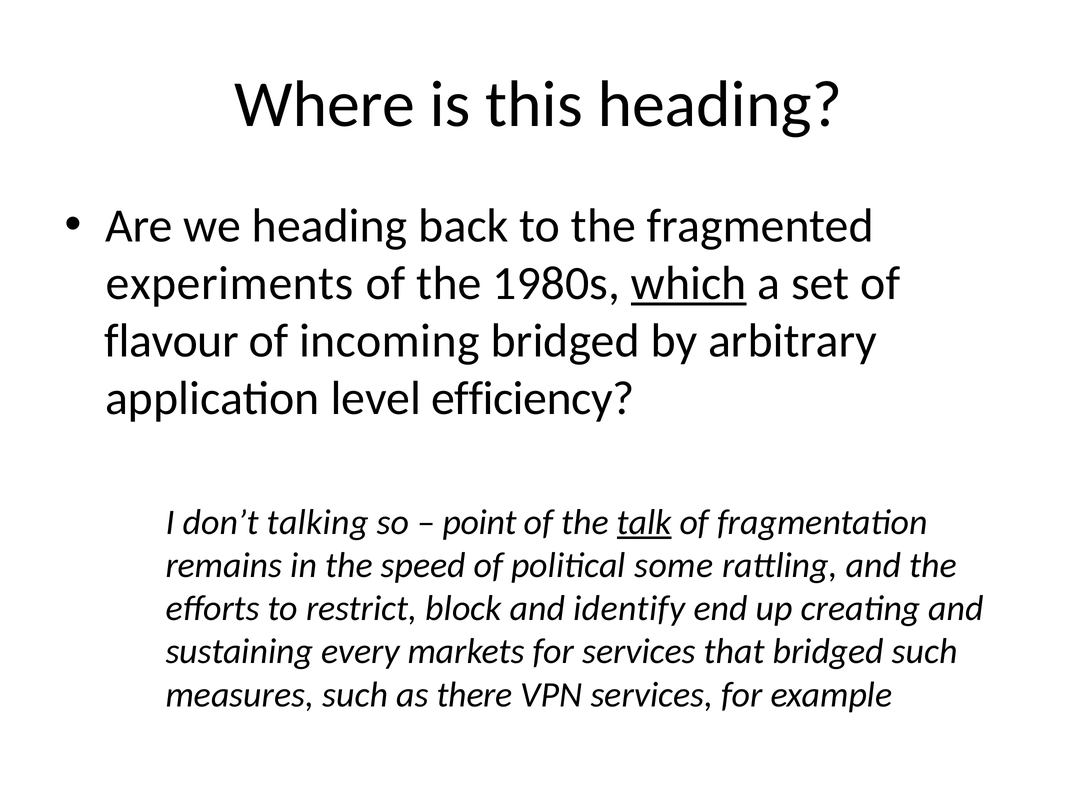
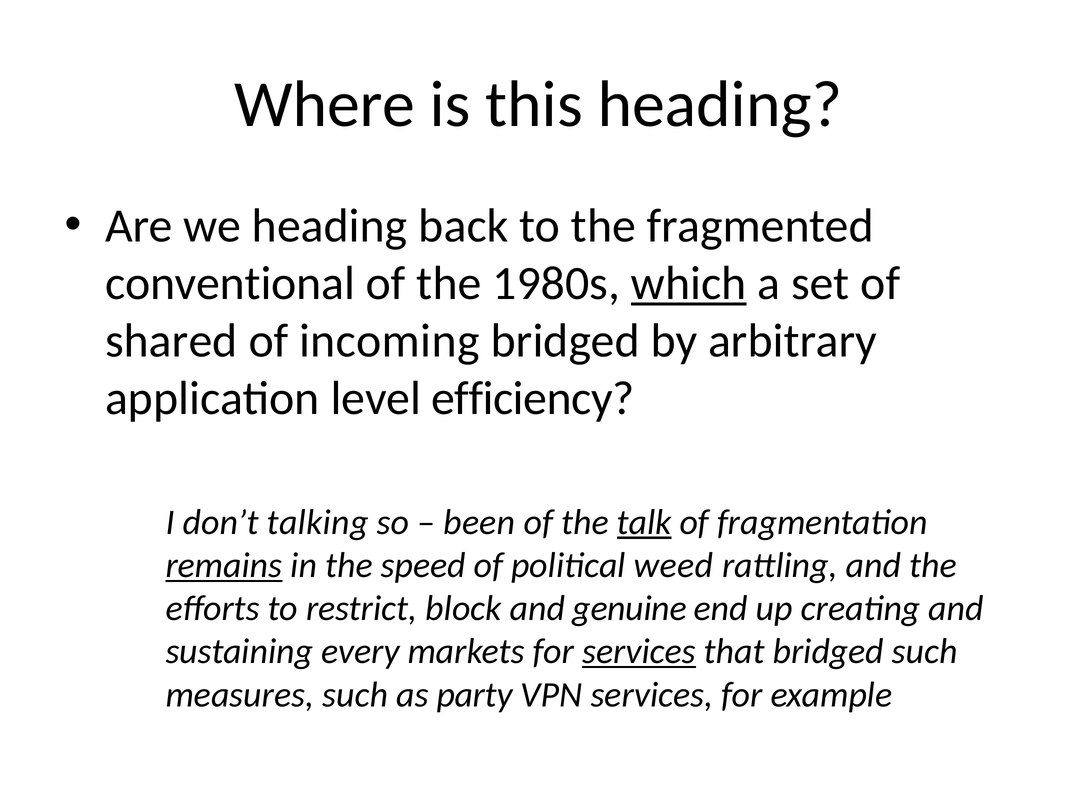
experiments: experiments -> conventional
flavour: flavour -> shared
point: point -> been
remains underline: none -> present
some: some -> weed
identify: identify -> genuine
services at (639, 651) underline: none -> present
there: there -> party
